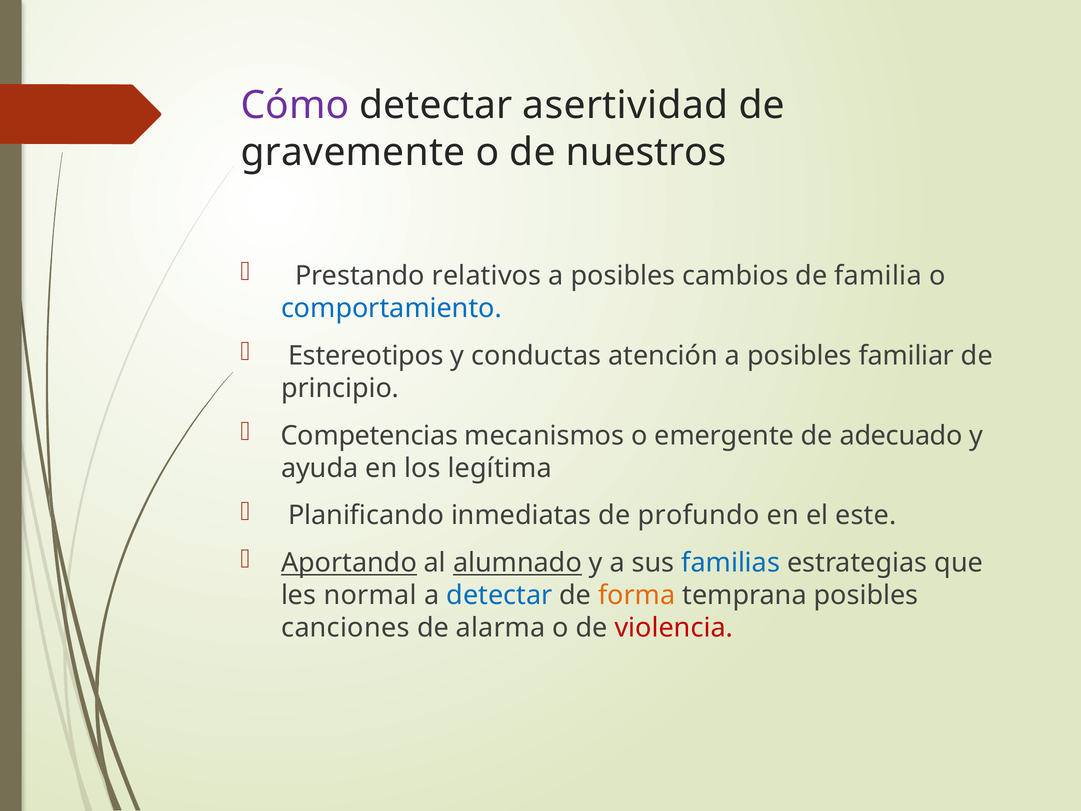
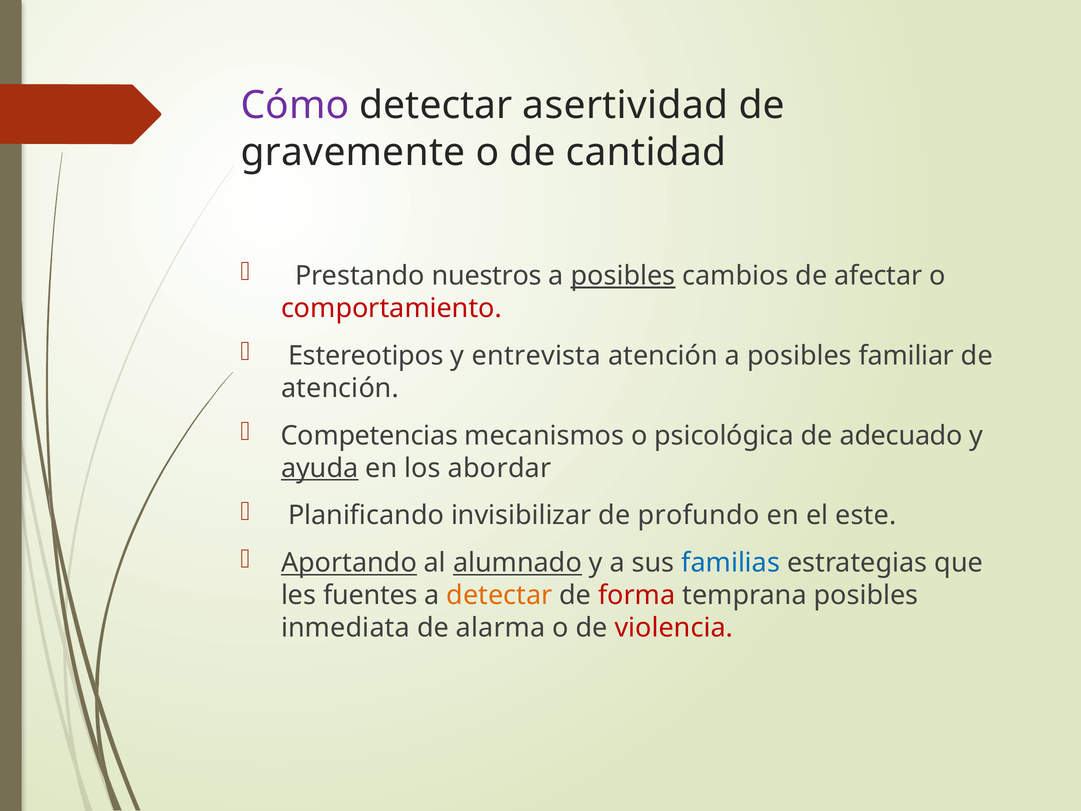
nuestros: nuestros -> cantidad
relativos: relativos -> nuestros
posibles at (623, 276) underline: none -> present
familia: familia -> afectar
comportamiento colour: blue -> red
conductas: conductas -> entrevista
principio at (340, 388): principio -> atención
emergente: emergente -> psicológica
ayuda underline: none -> present
legítima: legítima -> abordar
inmediatas: inmediatas -> invisibilizar
normal: normal -> fuentes
detectar at (499, 595) colour: blue -> orange
forma colour: orange -> red
canciones: canciones -> inmediata
